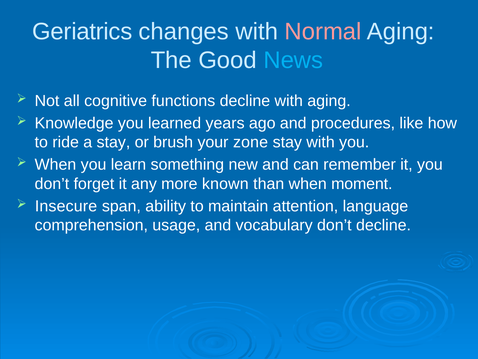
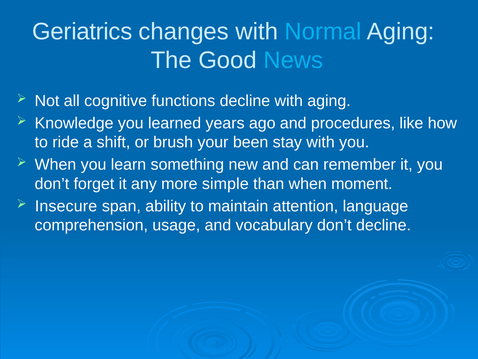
Normal colour: pink -> light blue
a stay: stay -> shift
zone: zone -> been
known: known -> simple
